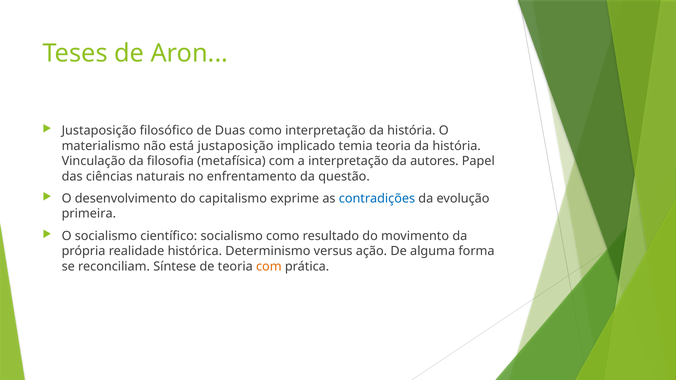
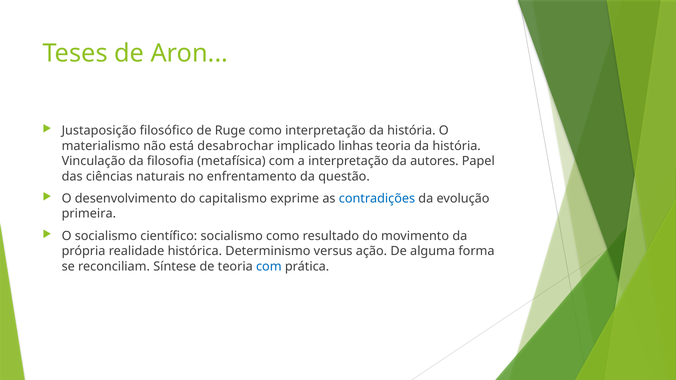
Duas: Duas -> Ruge
está justaposição: justaposição -> desabrochar
temia: temia -> linhas
com at (269, 267) colour: orange -> blue
